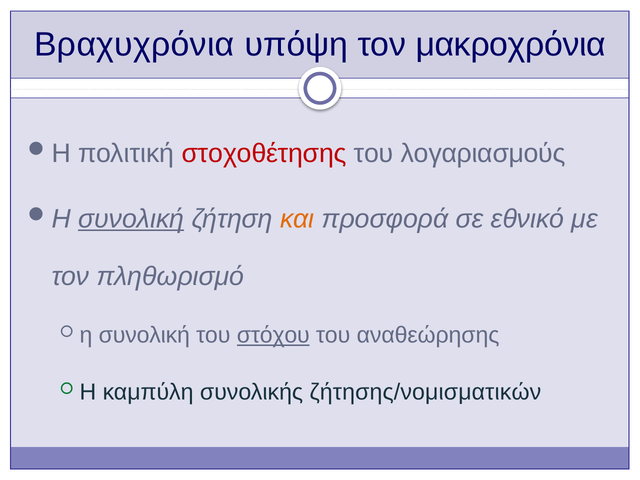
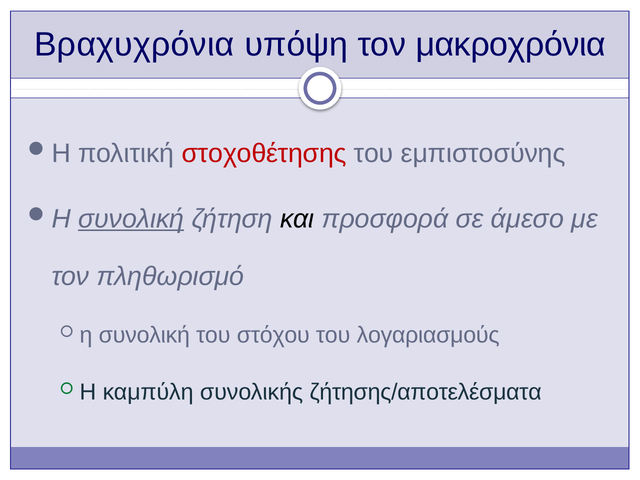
λογαριασμούς: λογαριασμούς -> εμπιστοσύνης
και colour: orange -> black
εθνικό: εθνικό -> άμεσο
στόχου underline: present -> none
αναθεώρησης: αναθεώρησης -> λογαριασμούς
ζήτησης/νομισματικών: ζήτησης/νομισματικών -> ζήτησης/αποτελέσματα
